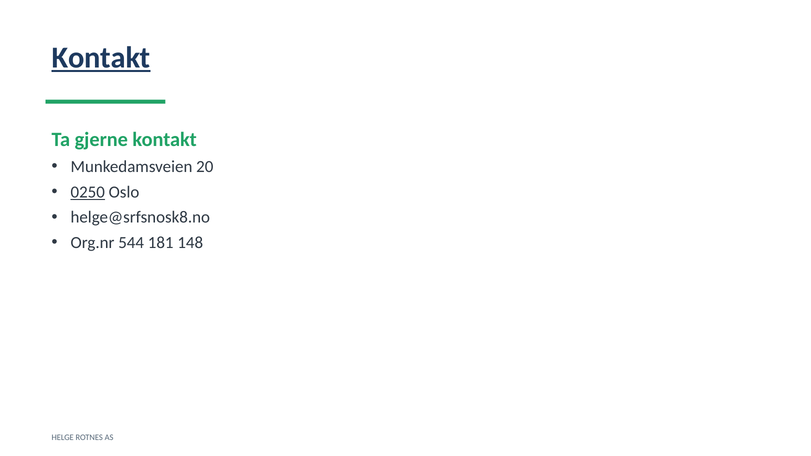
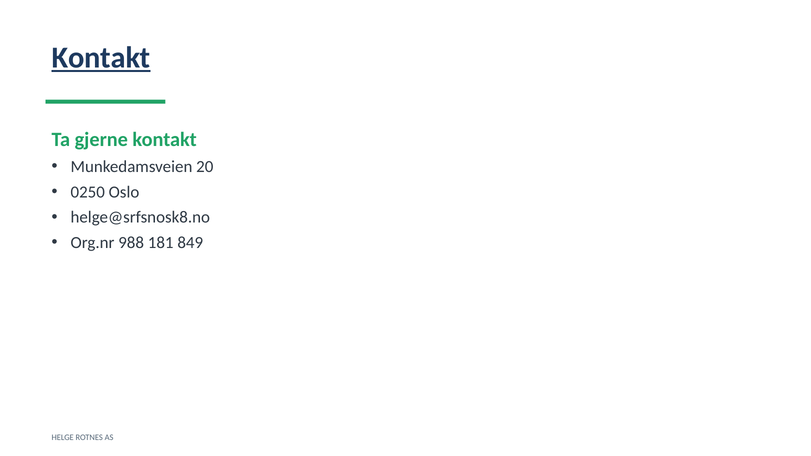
0250 underline: present -> none
544: 544 -> 988
148: 148 -> 849
